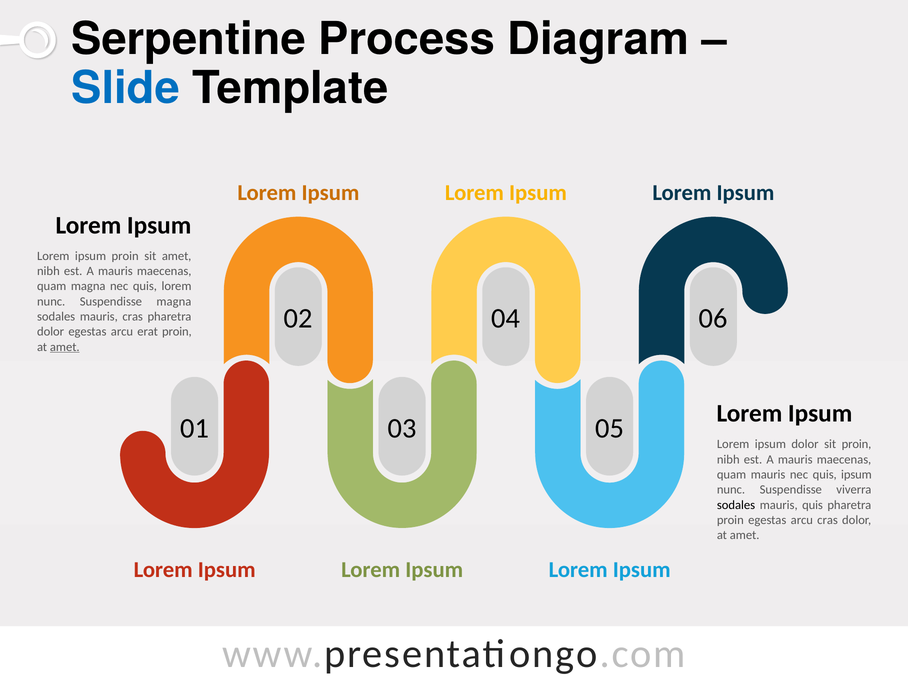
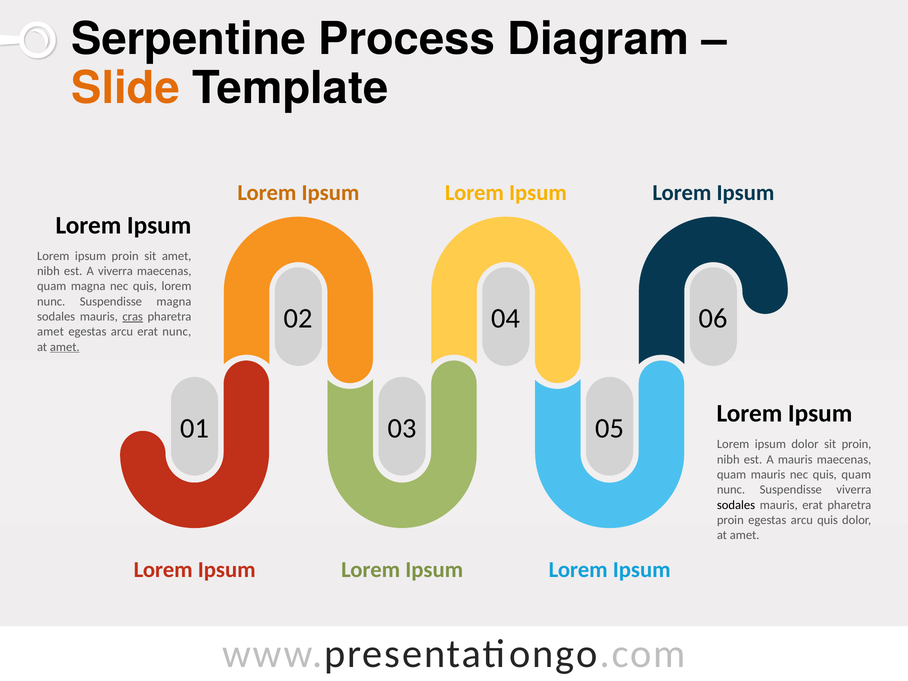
Slide colour: blue -> orange
mauris at (115, 271): mauris -> viverra
cras at (133, 317) underline: none -> present
dolor at (51, 332): dolor -> amet
erat proin: proin -> nunc
quis ipsum: ipsum -> quam
mauris quis: quis -> erat
arcu cras: cras -> quis
